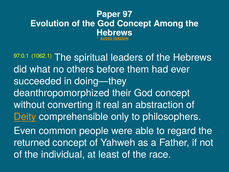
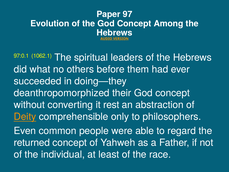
real: real -> rest
